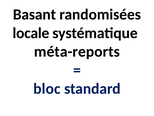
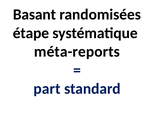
locale: locale -> étape
bloc: bloc -> part
